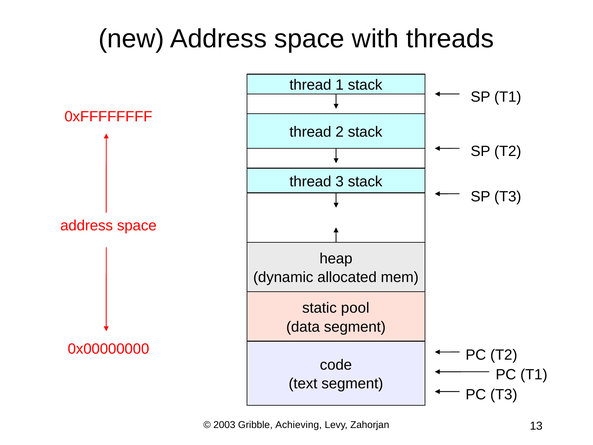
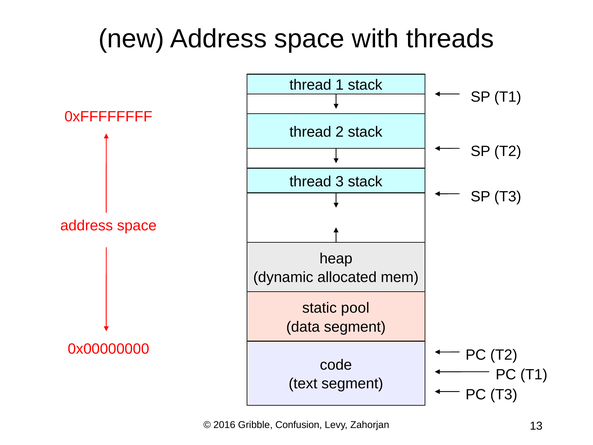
2003: 2003 -> 2016
Achieving: Achieving -> Confusion
